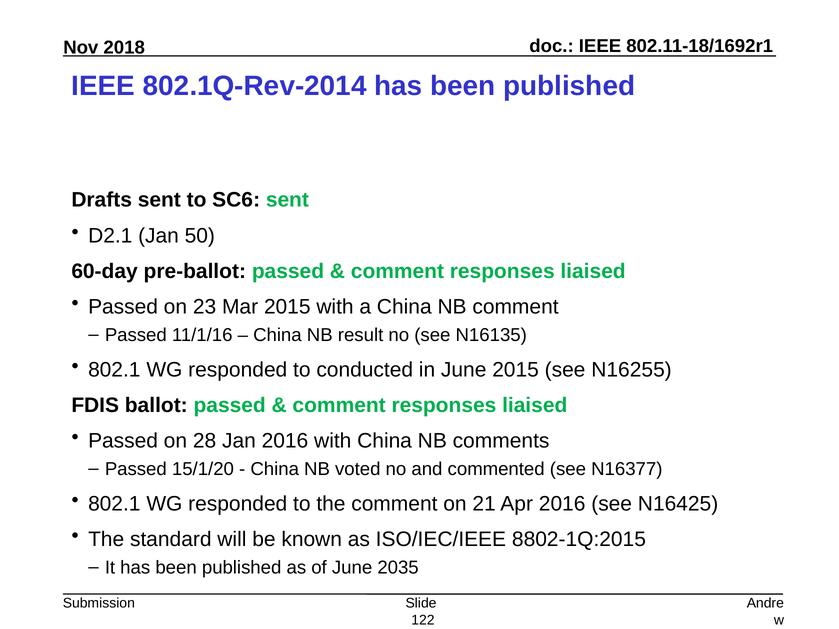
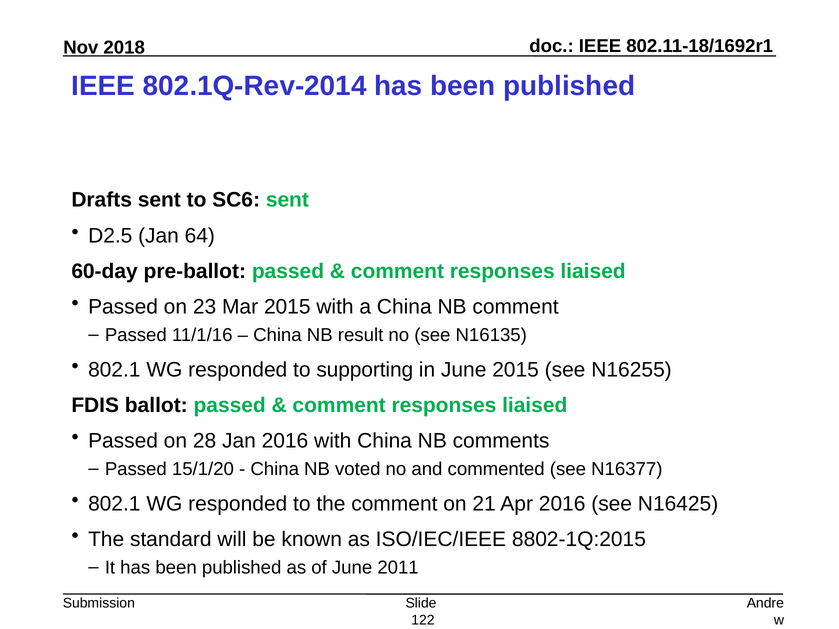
D2.1: D2.1 -> D2.5
50: 50 -> 64
conducted: conducted -> supporting
2035: 2035 -> 2011
